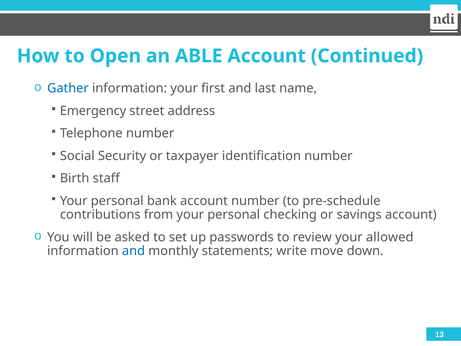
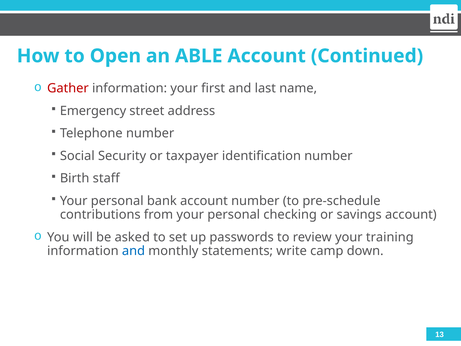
Gather colour: blue -> red
allowed: allowed -> training
move: move -> camp
